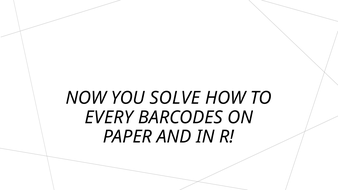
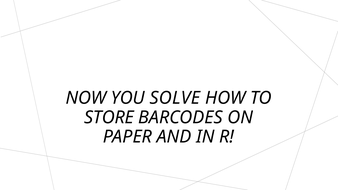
EVERY: EVERY -> STORE
